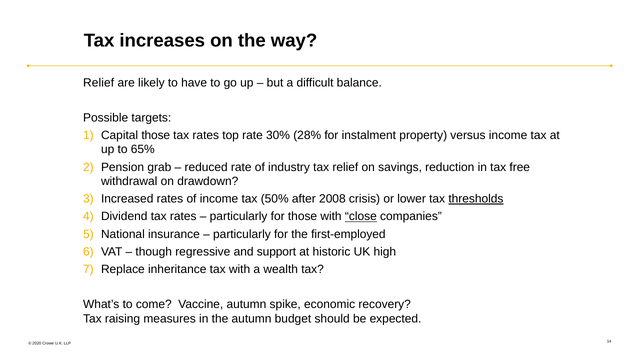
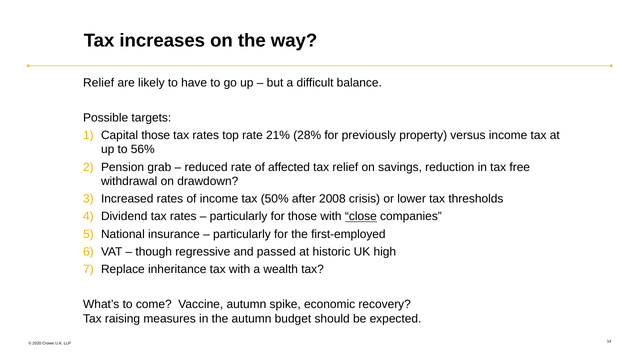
30%: 30% -> 21%
instalment: instalment -> previously
65%: 65% -> 56%
industry: industry -> affected
thresholds underline: present -> none
support: support -> passed
